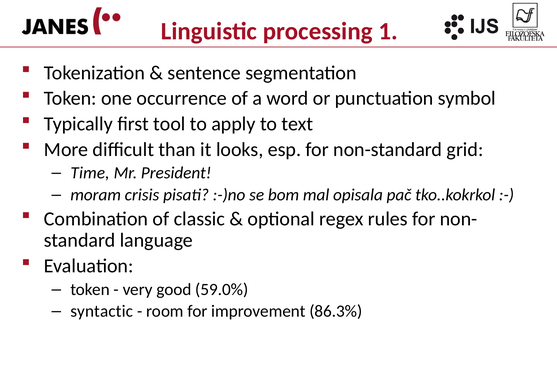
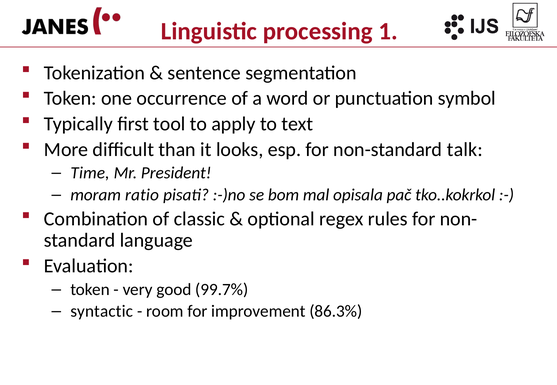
grid: grid -> talk
crisis: crisis -> ratio
59.0%: 59.0% -> 99.7%
